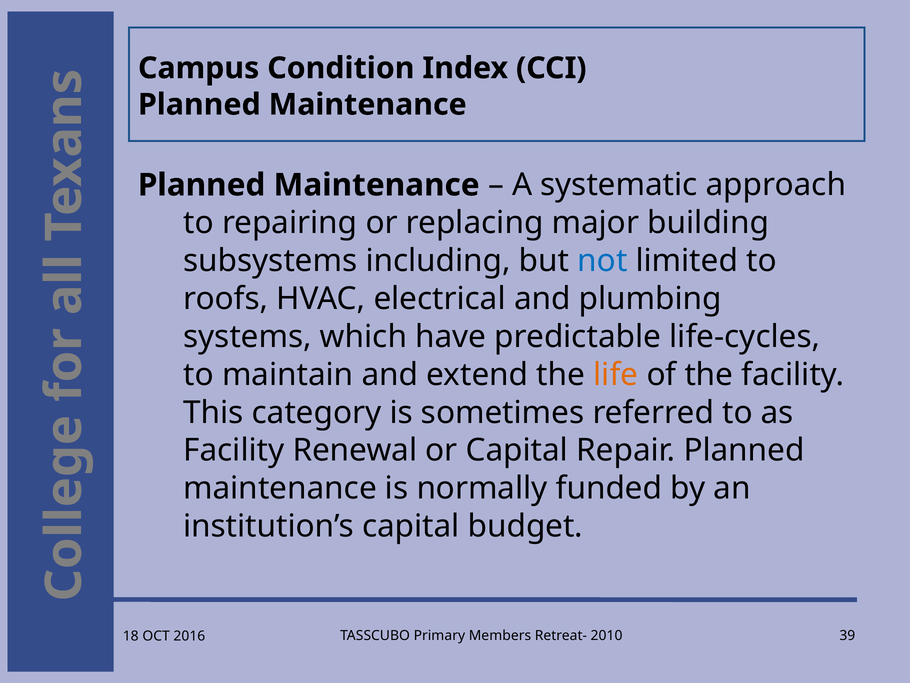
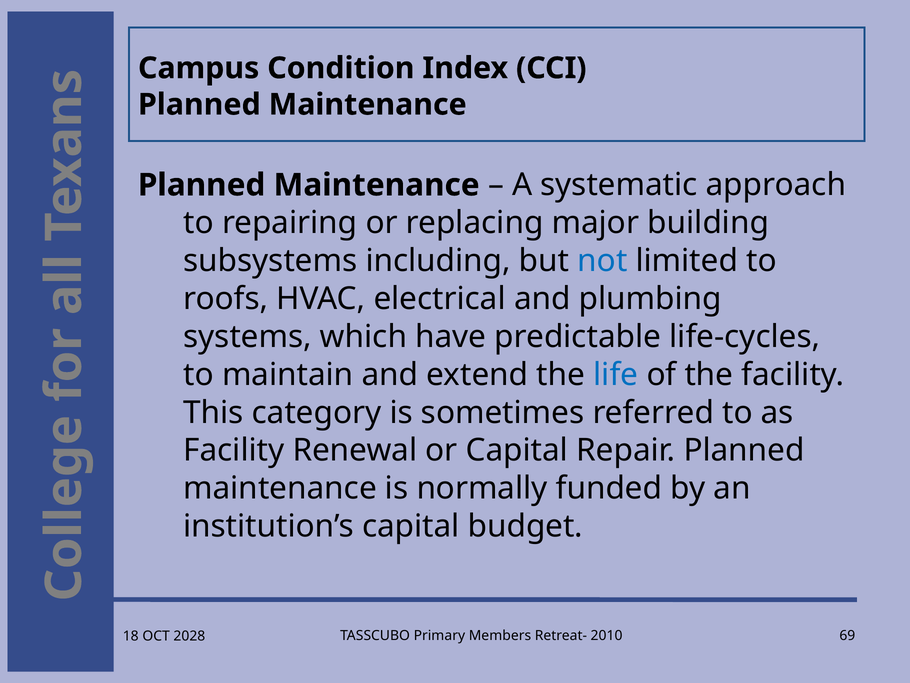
life colour: orange -> blue
2016: 2016 -> 2028
39: 39 -> 69
